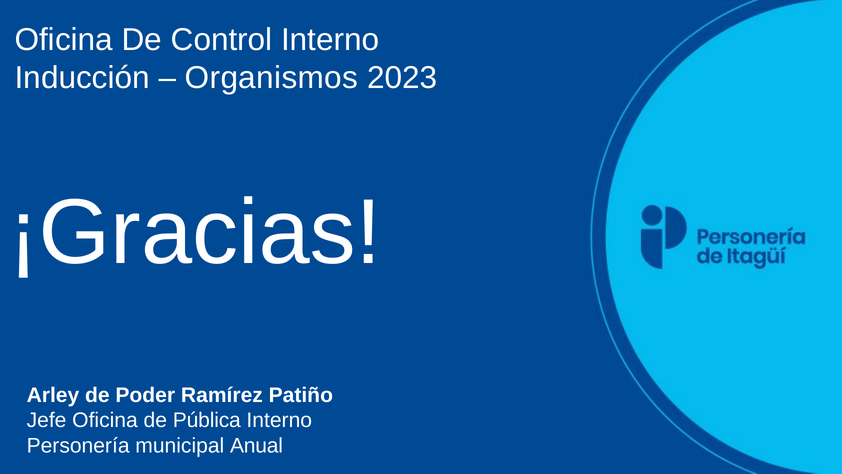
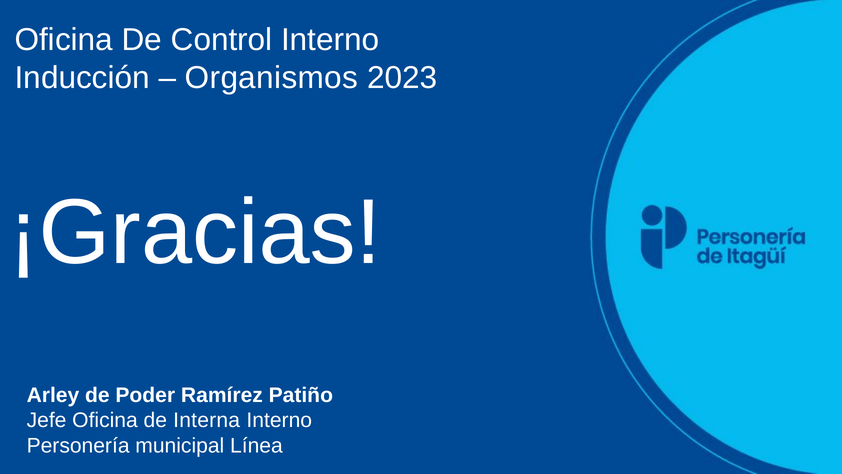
Pública: Pública -> Interna
Anual: Anual -> Línea
